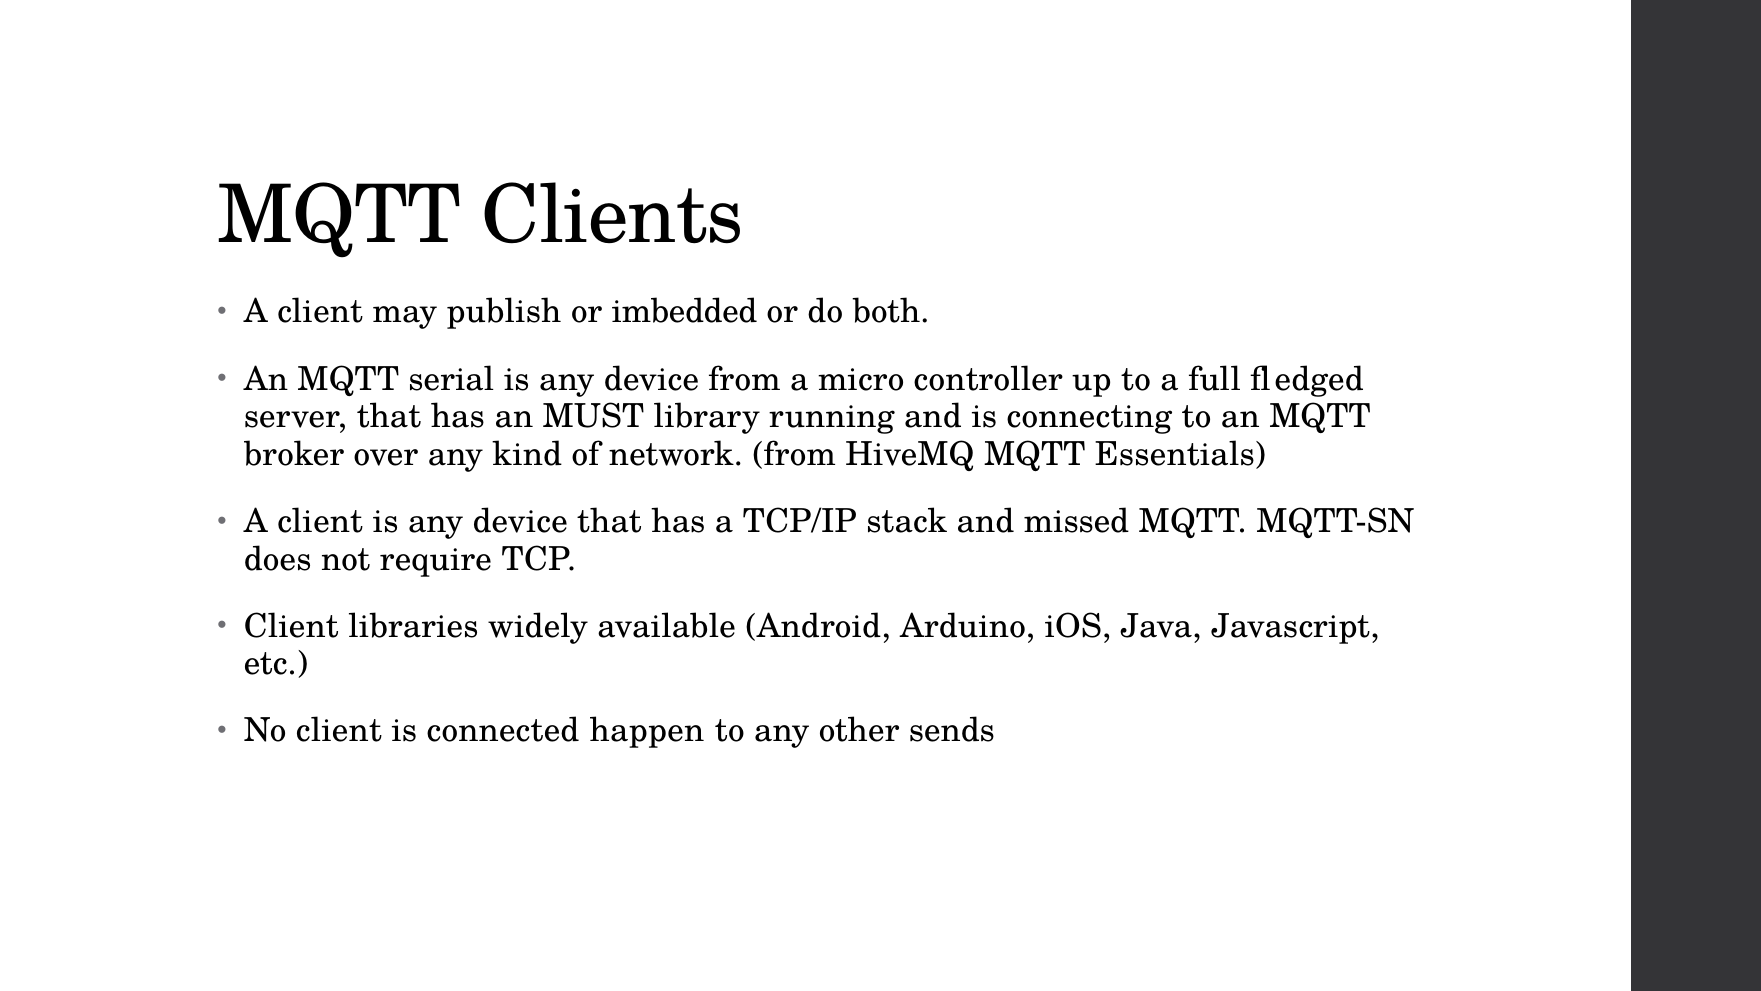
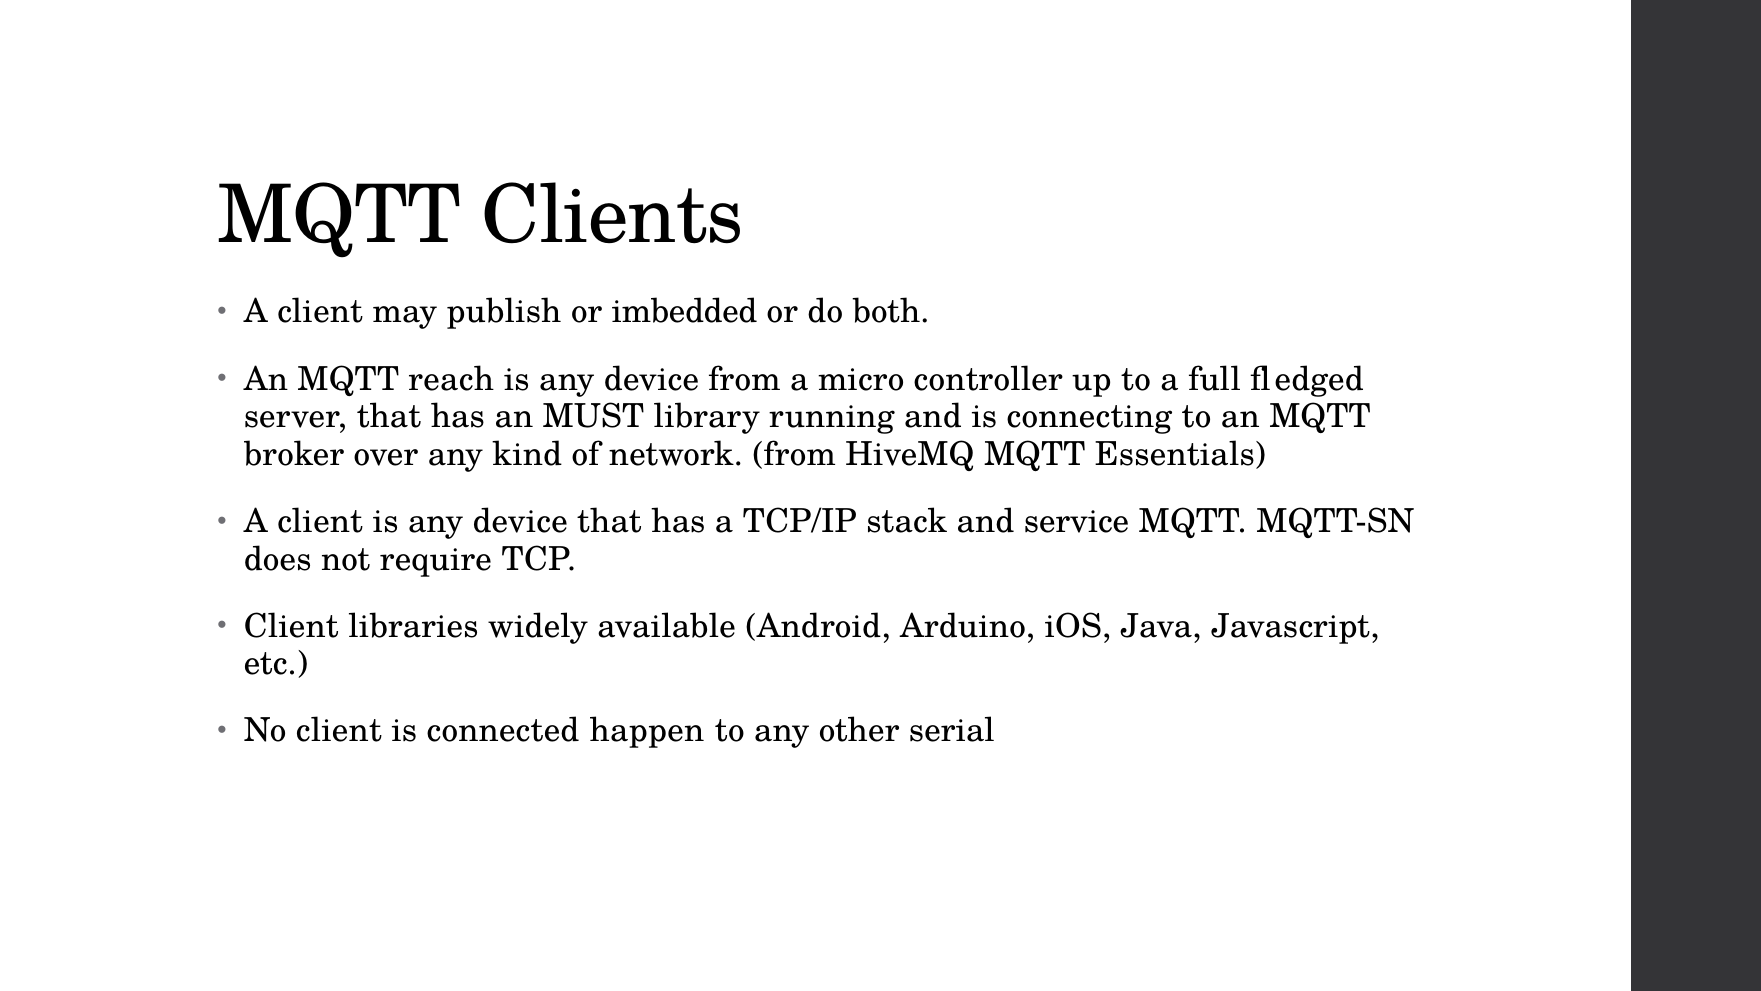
serial: serial -> reach
missed: missed -> service
sends: sends -> serial
